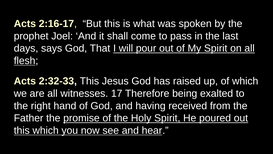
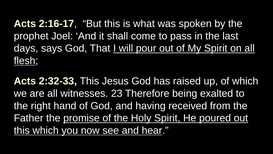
17: 17 -> 23
